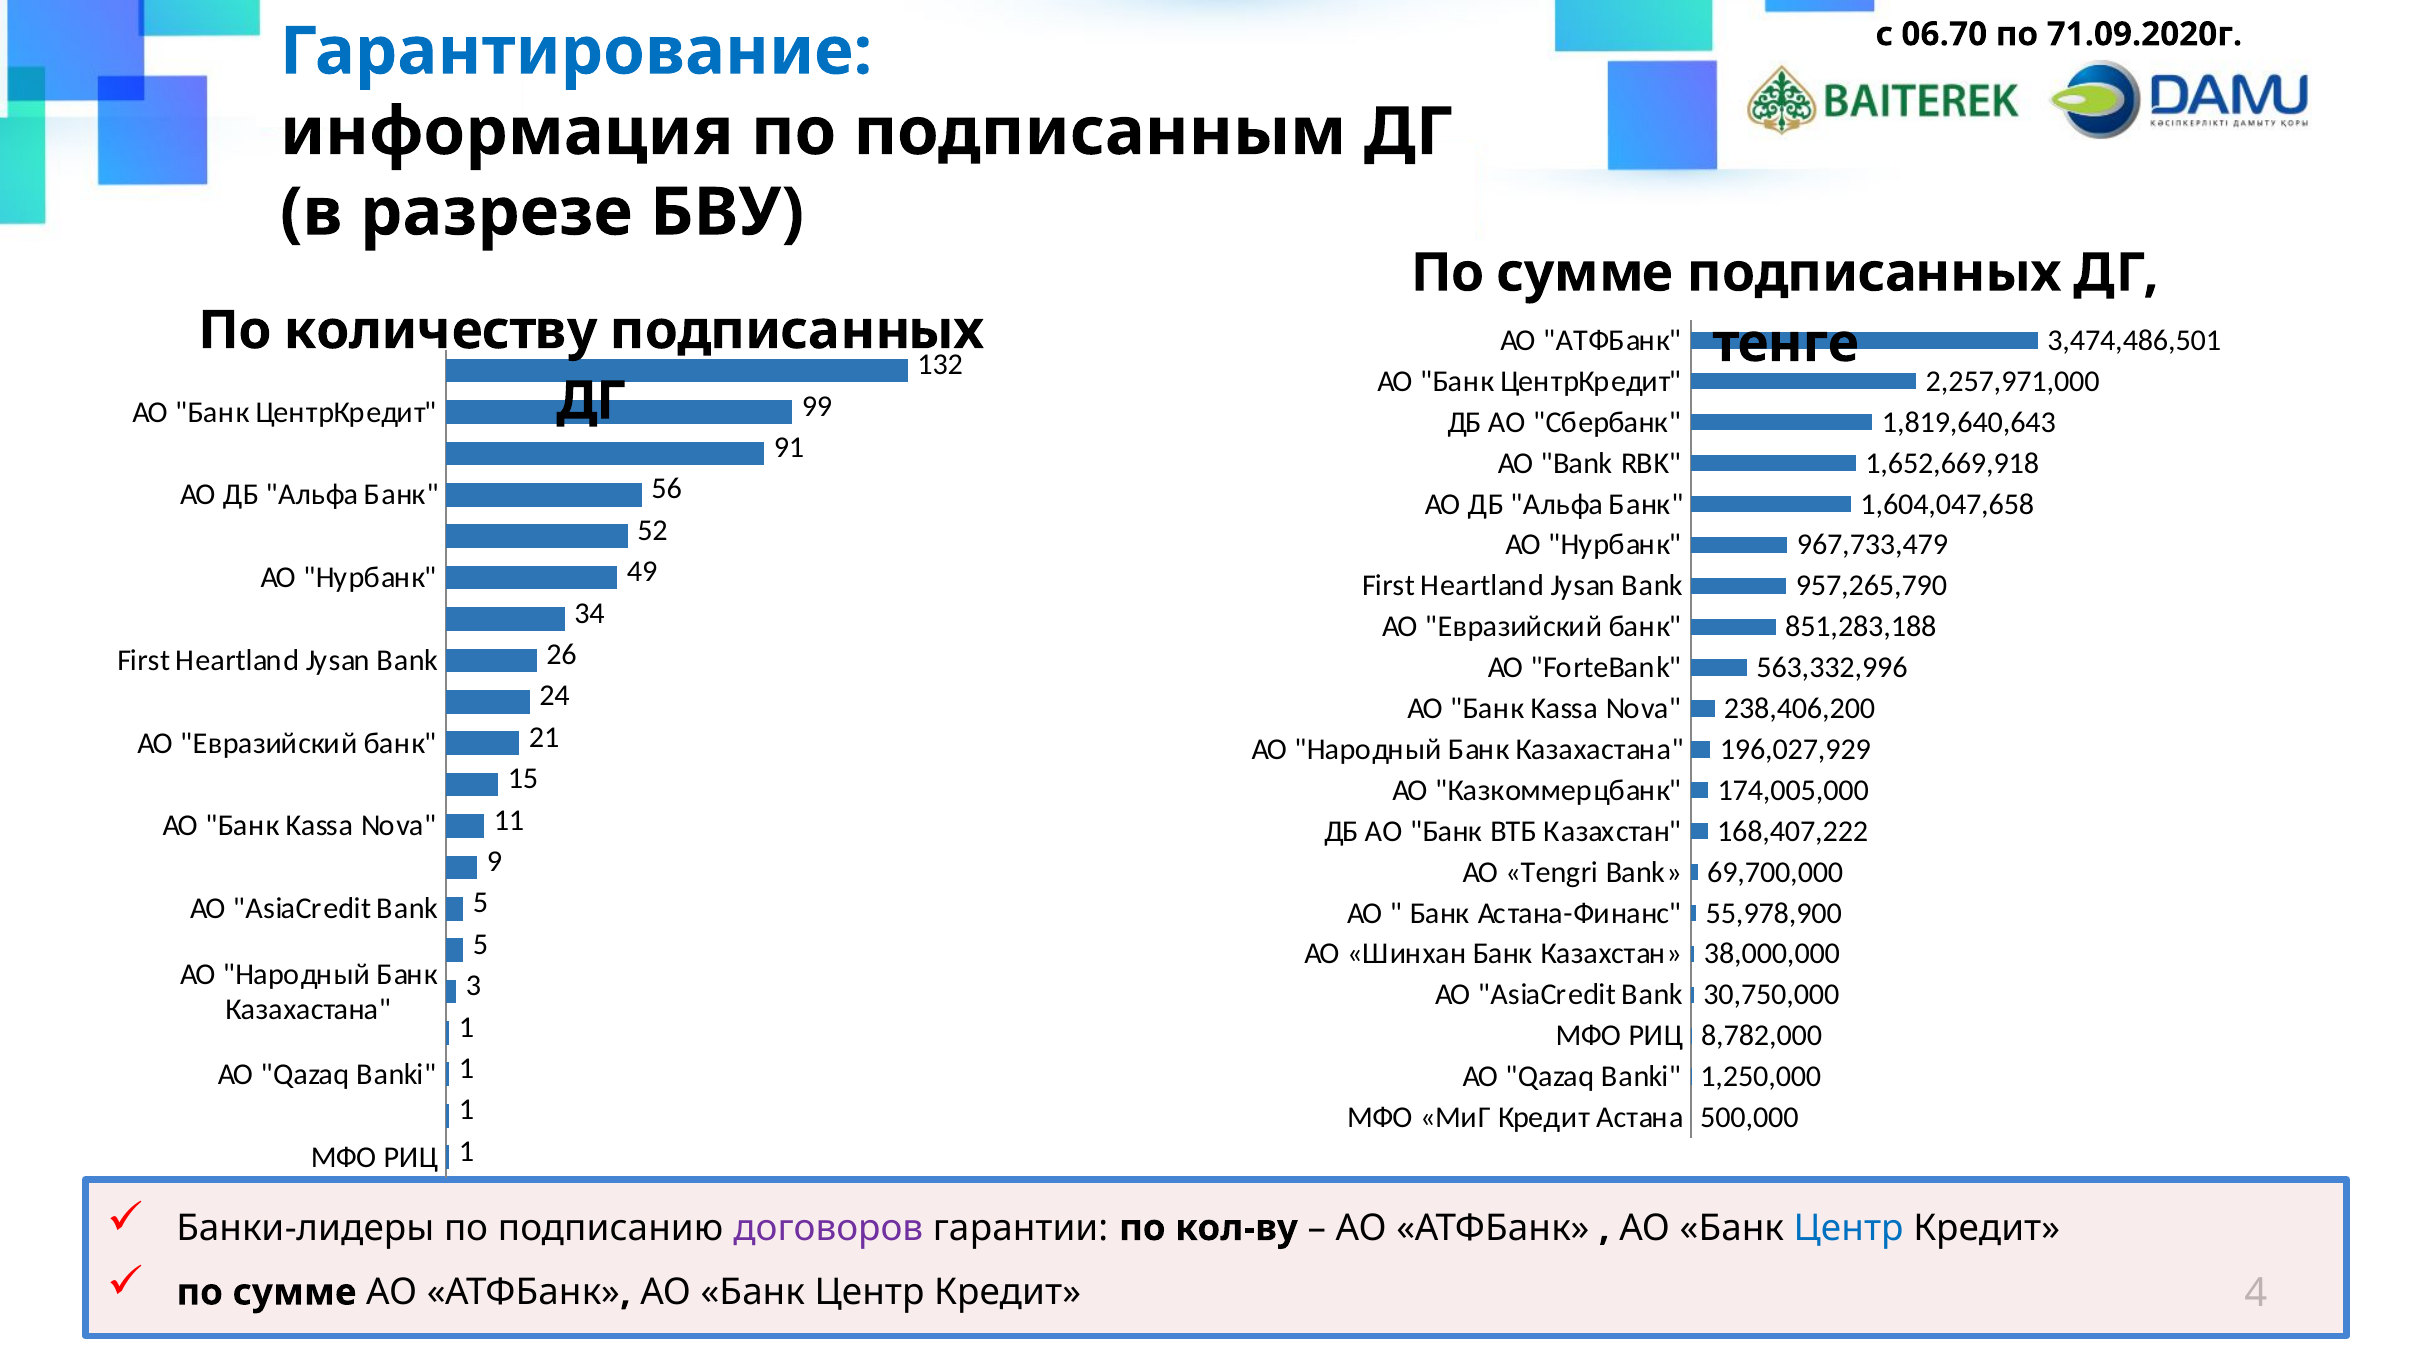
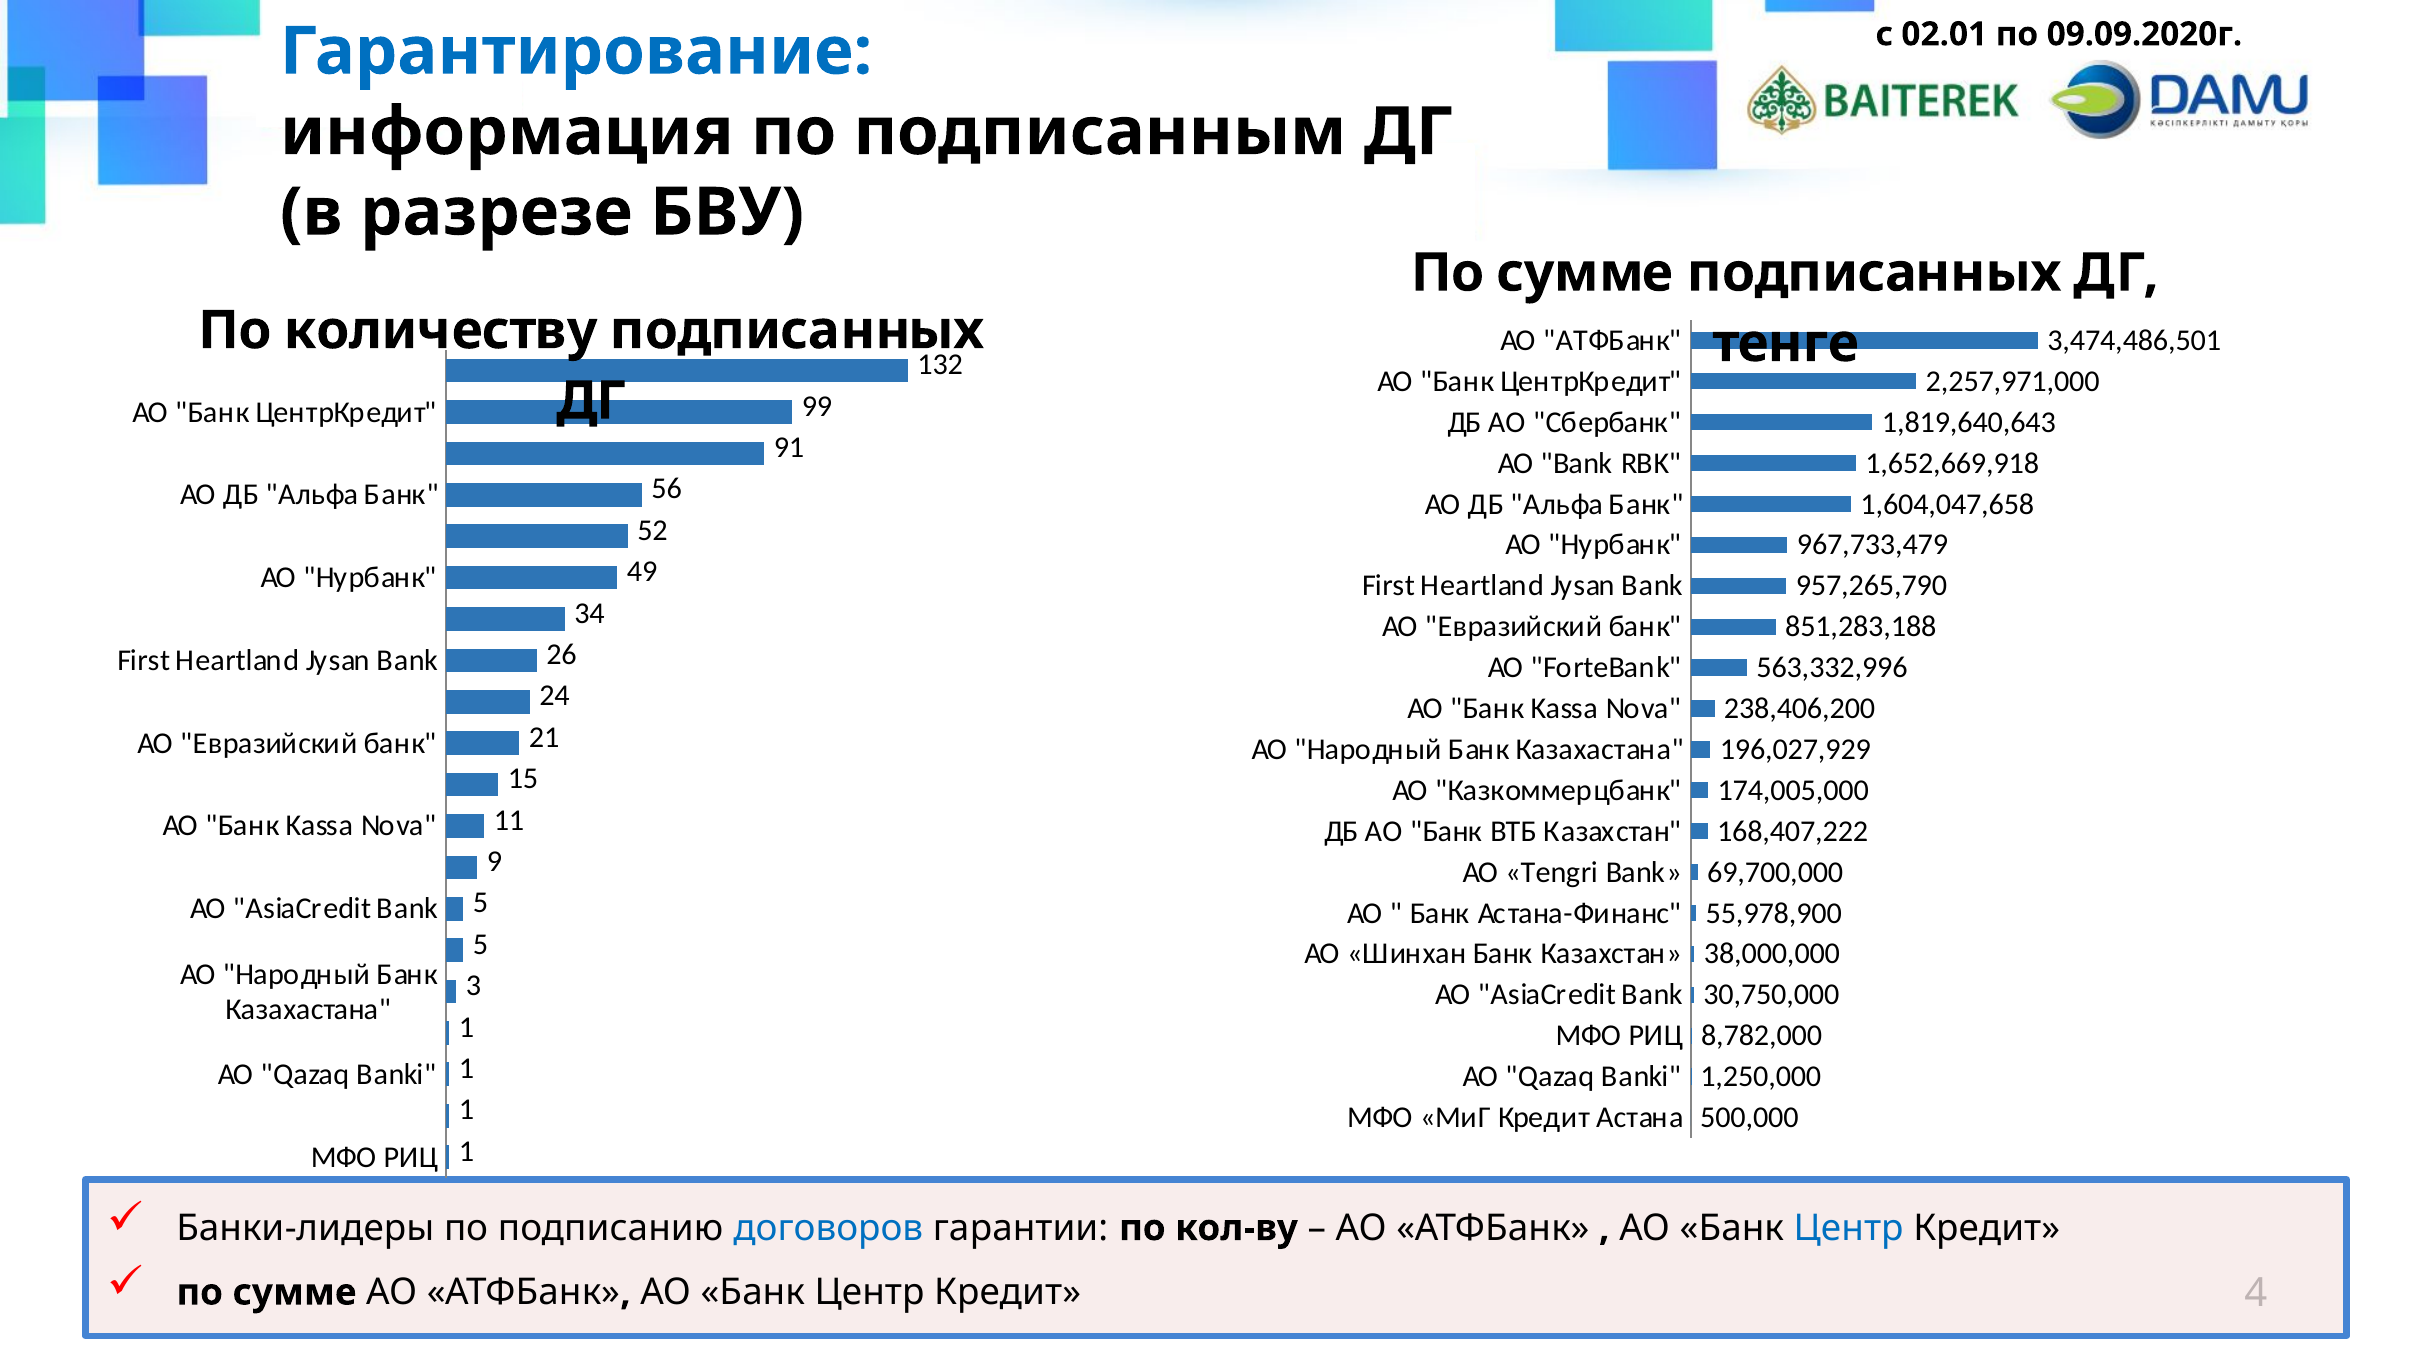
06.70: 06.70 -> 02.01
71.09.2020г: 71.09.2020г -> 09.09.2020г
договоров colour: purple -> blue
